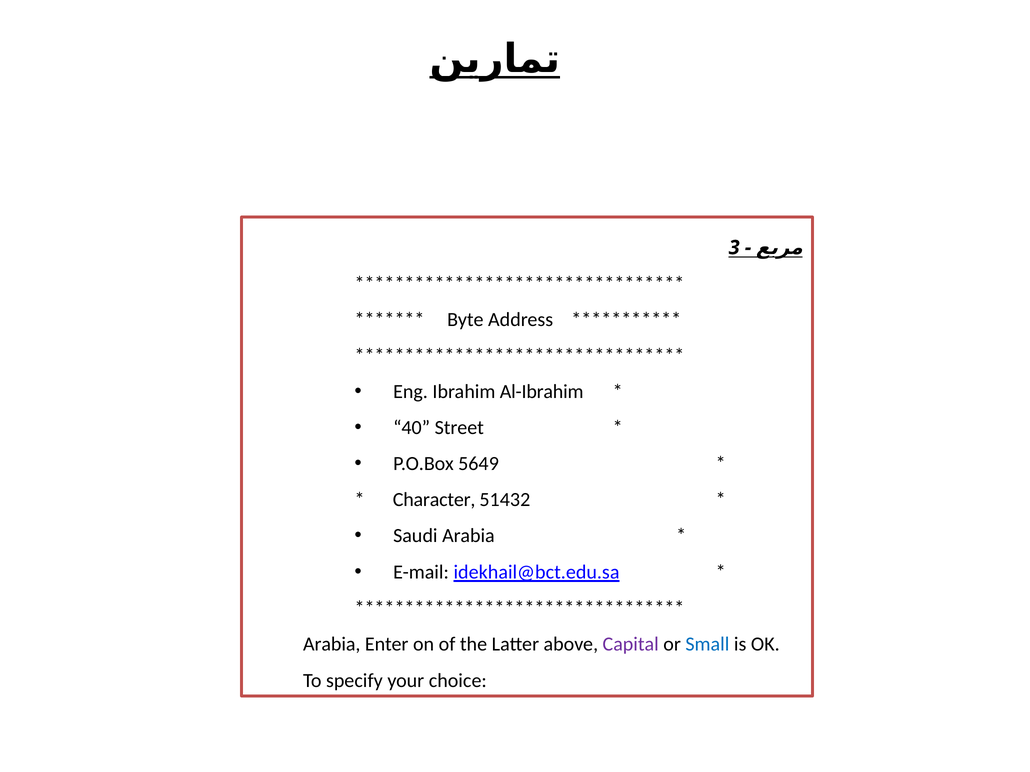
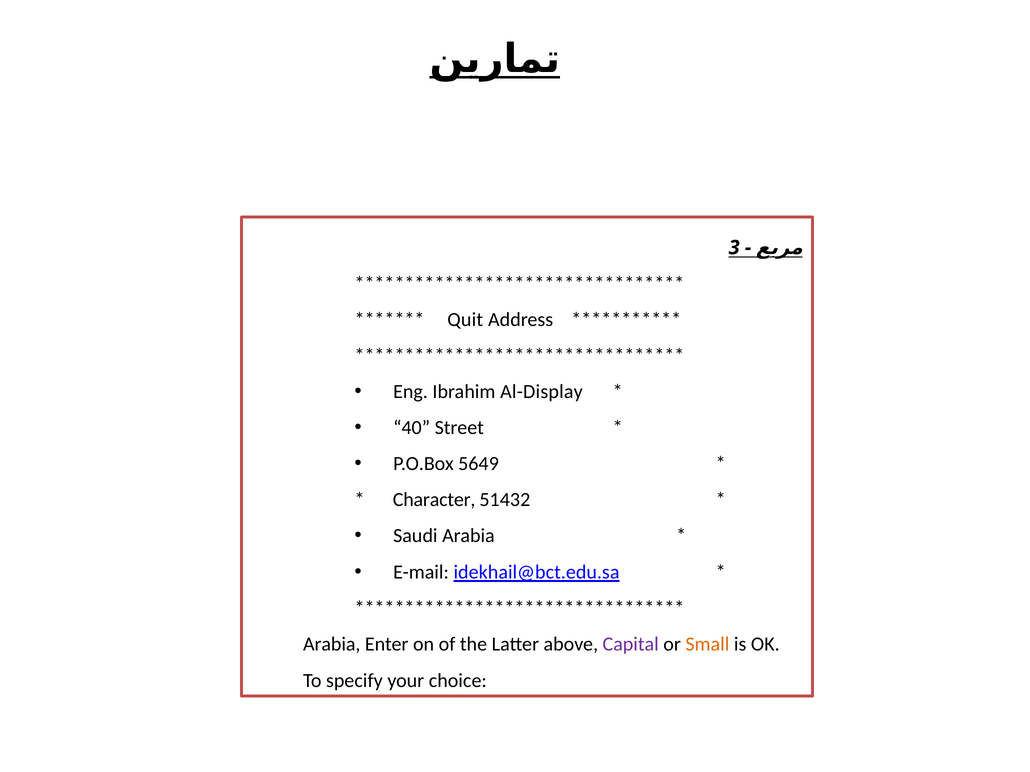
Byte: Byte -> Quit
Al-Ibrahim: Al-Ibrahim -> Al-Display
Small colour: blue -> orange
